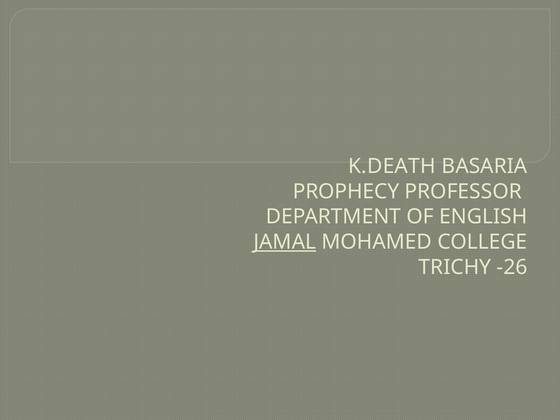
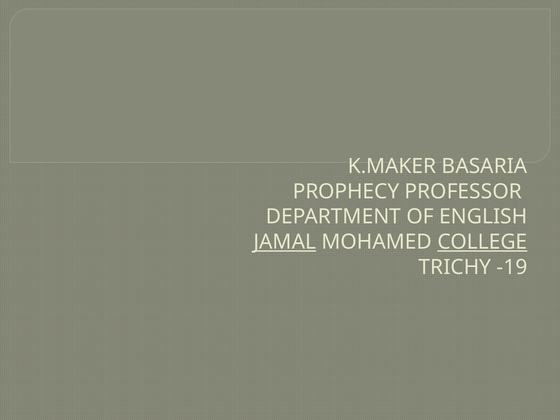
K.DEATH: K.DEATH -> K.MAKER
COLLEGE underline: none -> present
-26: -26 -> -19
